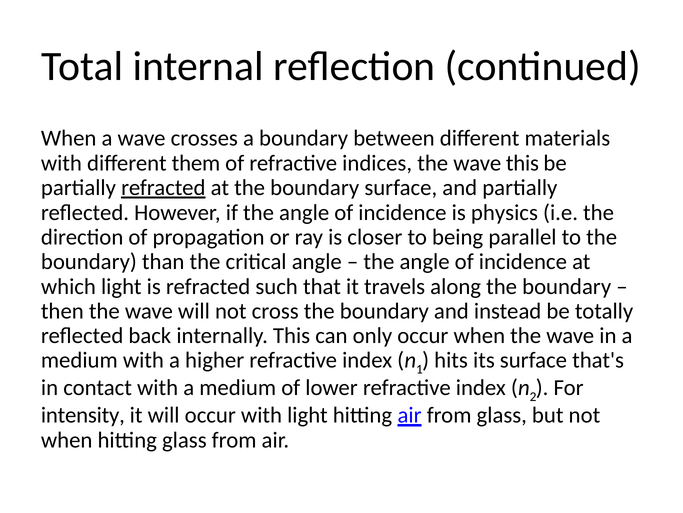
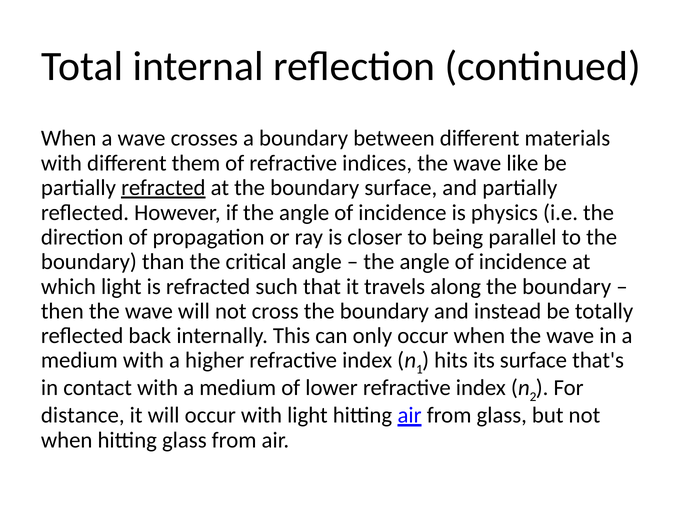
wave this: this -> like
intensity: intensity -> distance
